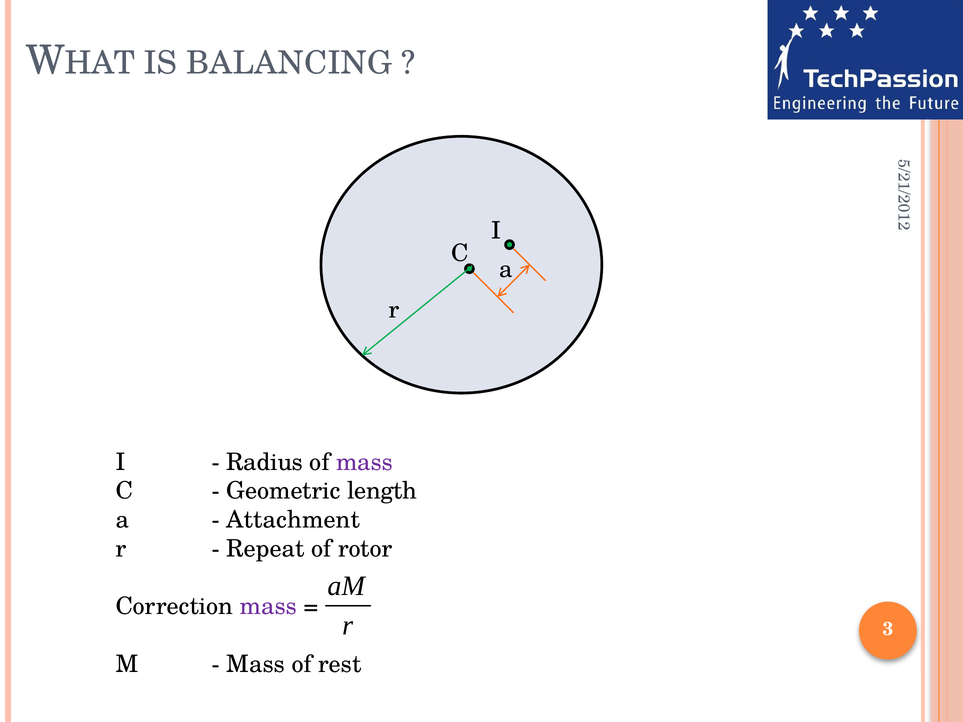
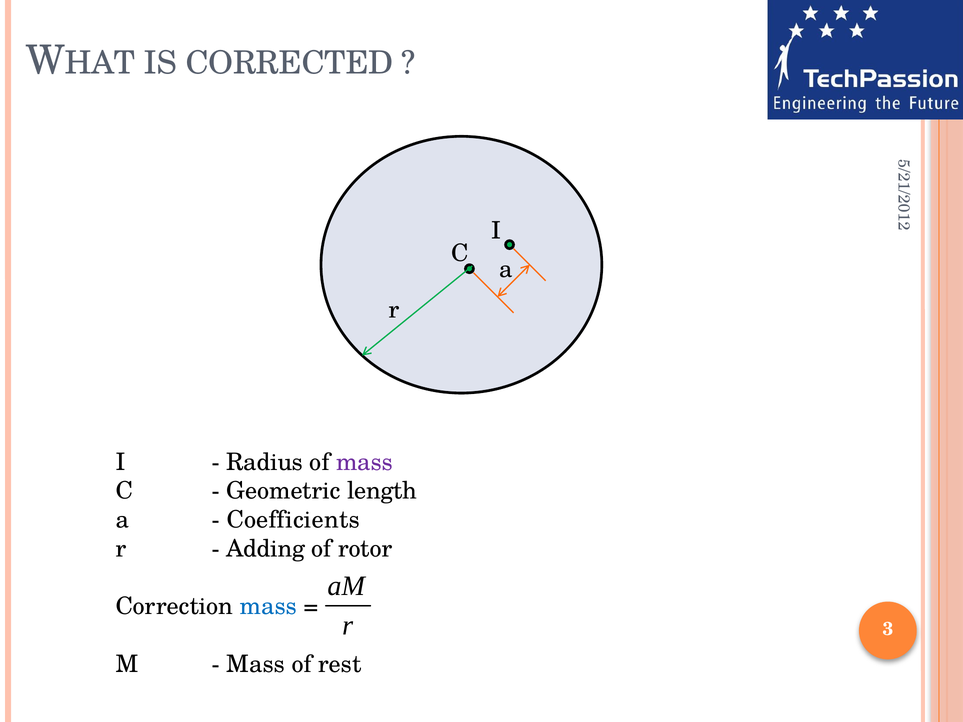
BALANCING: BALANCING -> CORRECTED
Attachment: Attachment -> Coefficients
Repeat: Repeat -> Adding
mass at (268, 607) colour: purple -> blue
